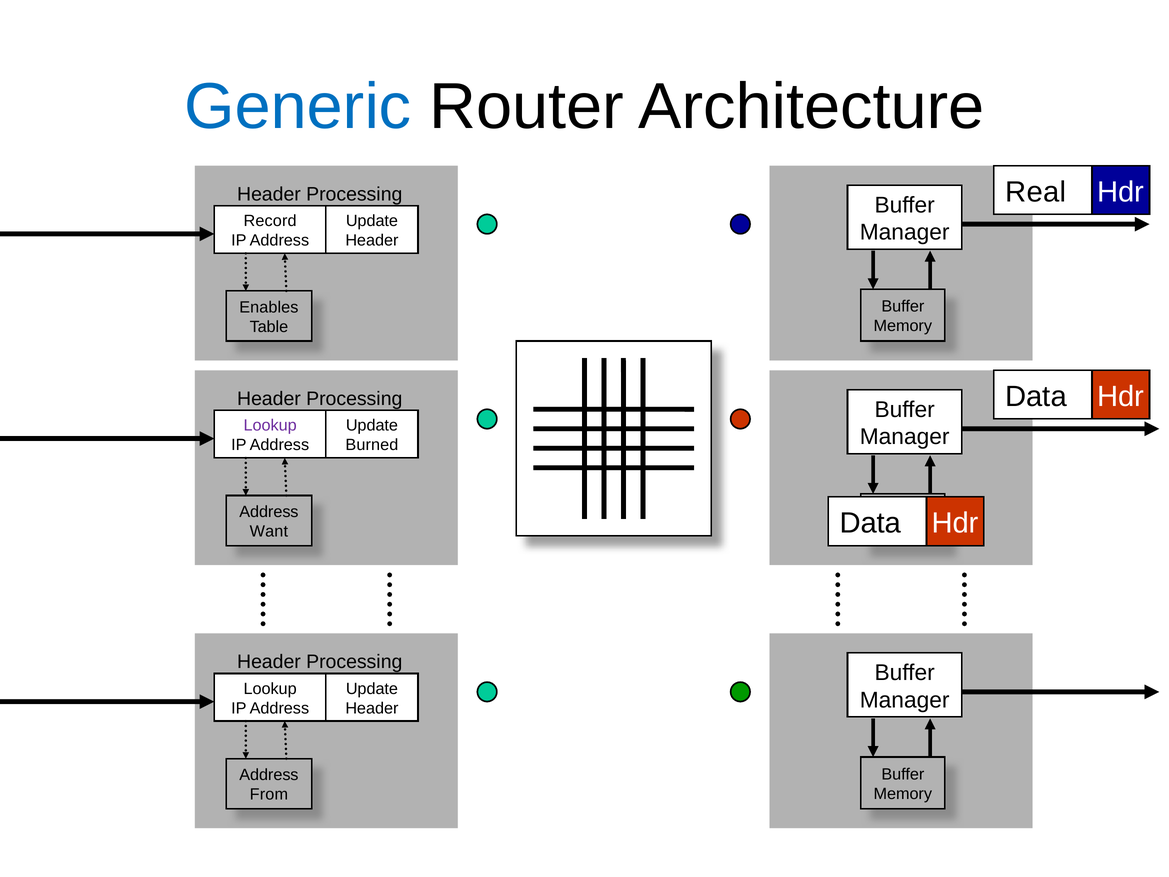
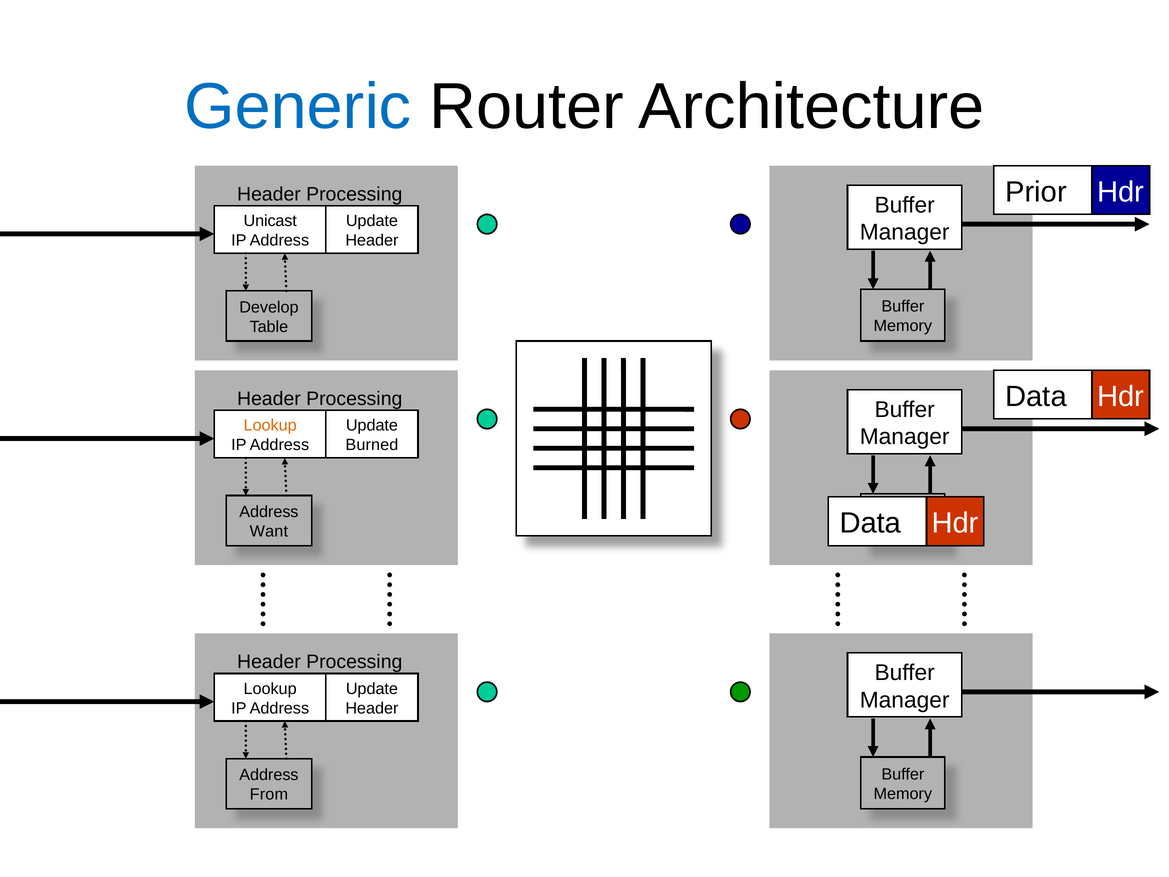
Real: Real -> Prior
Record: Record -> Unicast
Enables: Enables -> Develop
Lookup at (270, 425) colour: purple -> orange
